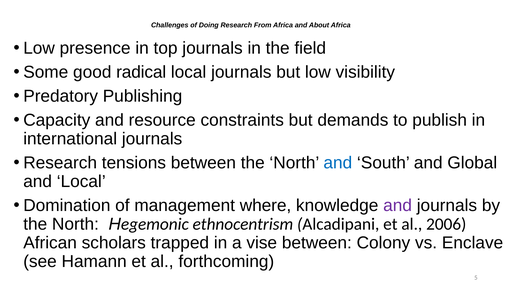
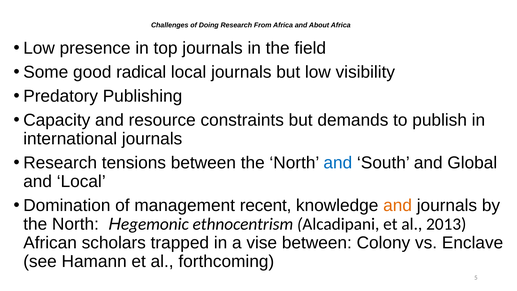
where: where -> recent
and at (398, 205) colour: purple -> orange
2006: 2006 -> 2013
